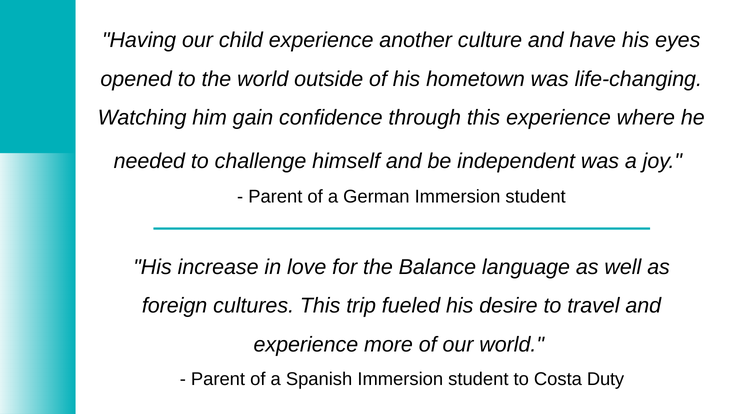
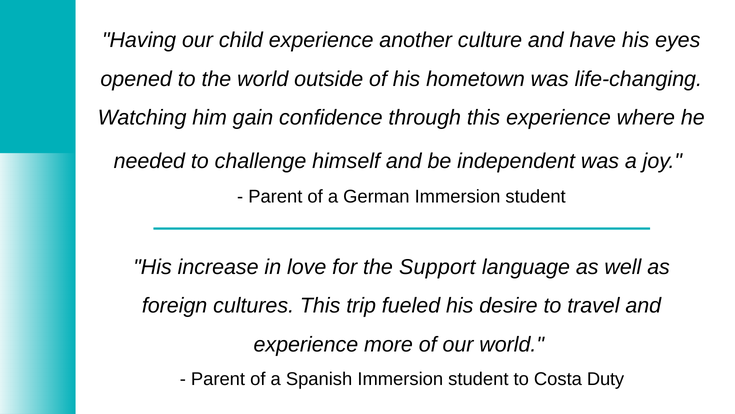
Balance: Balance -> Support
